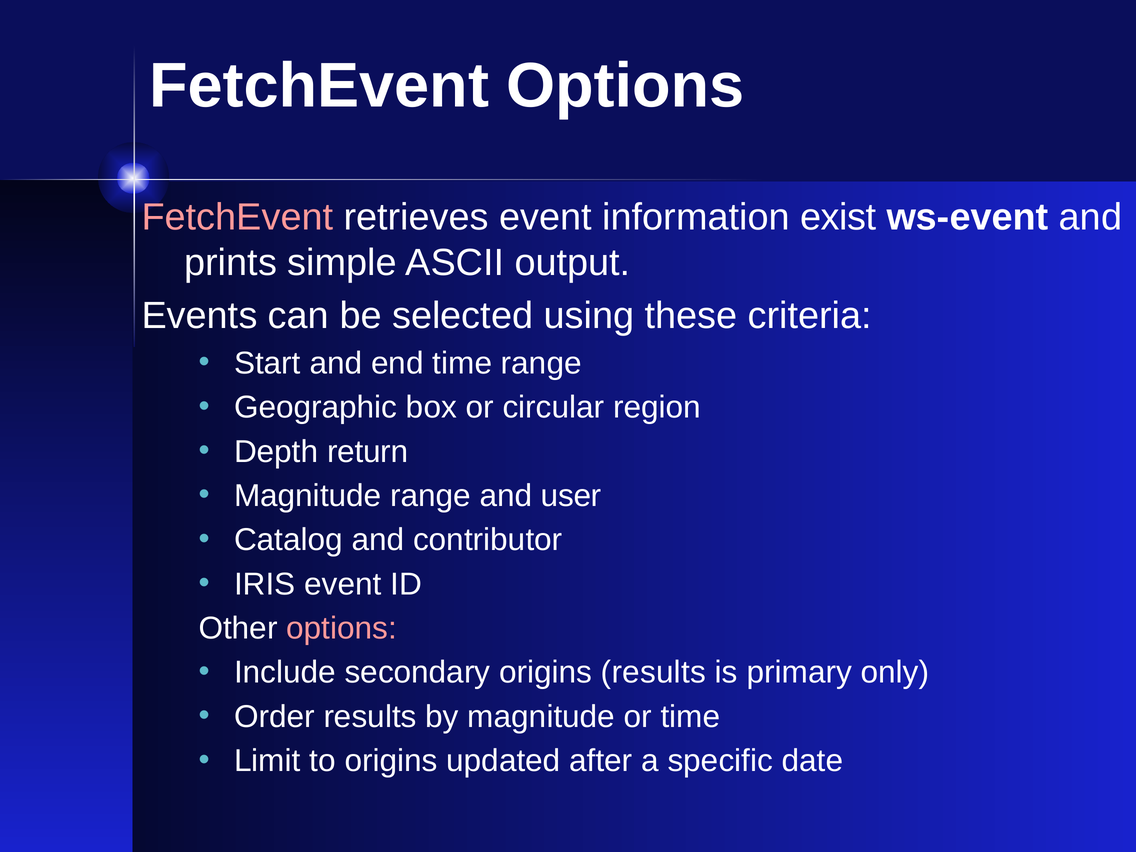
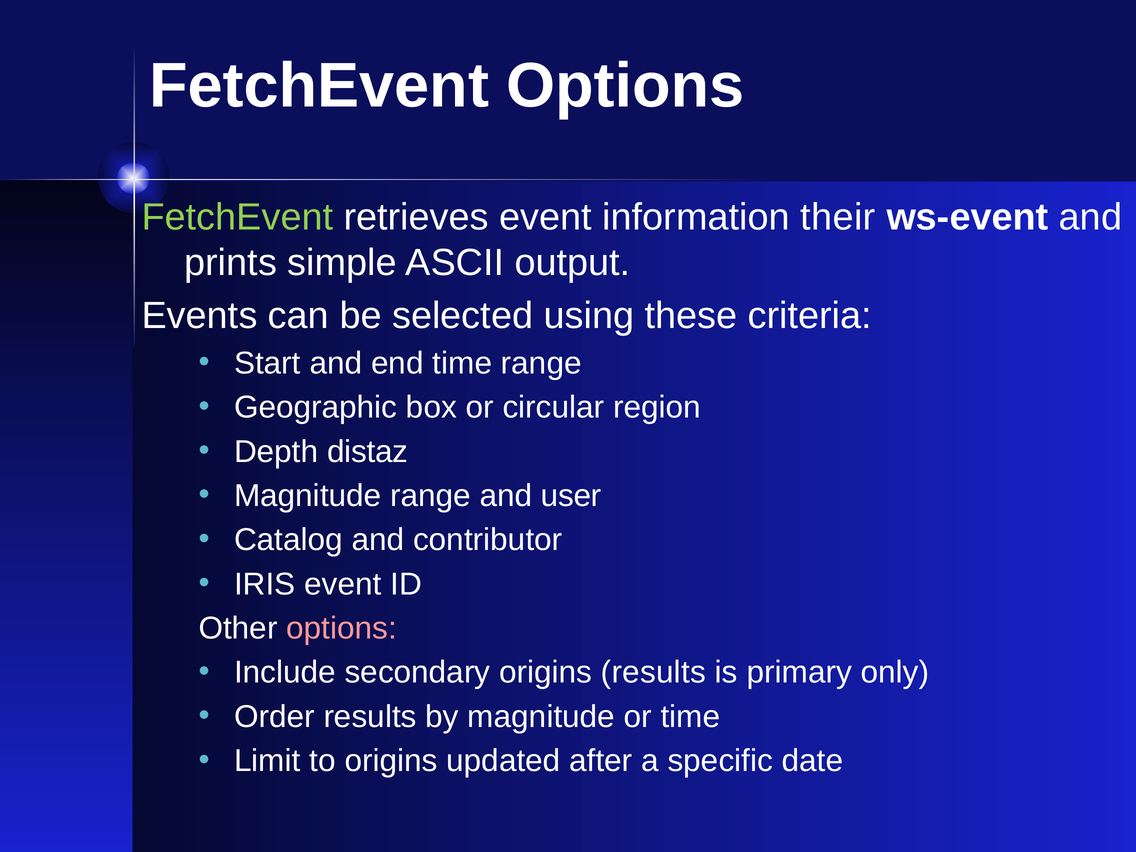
FetchEvent at (238, 217) colour: pink -> light green
exist: exist -> their
return: return -> distaz
